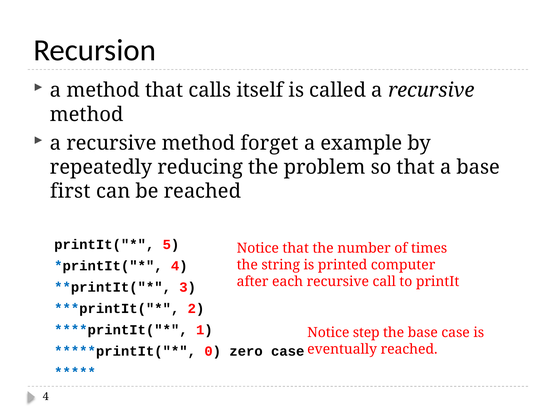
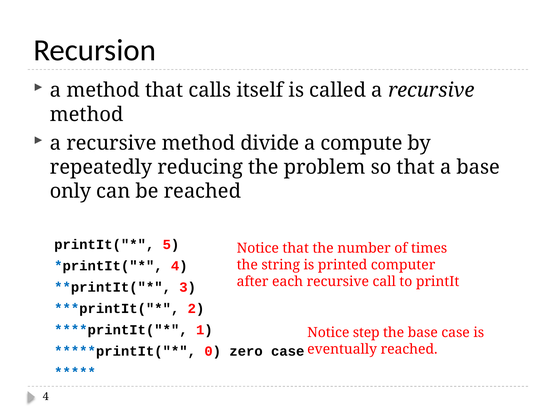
forget: forget -> divide
example: example -> compute
first: first -> only
